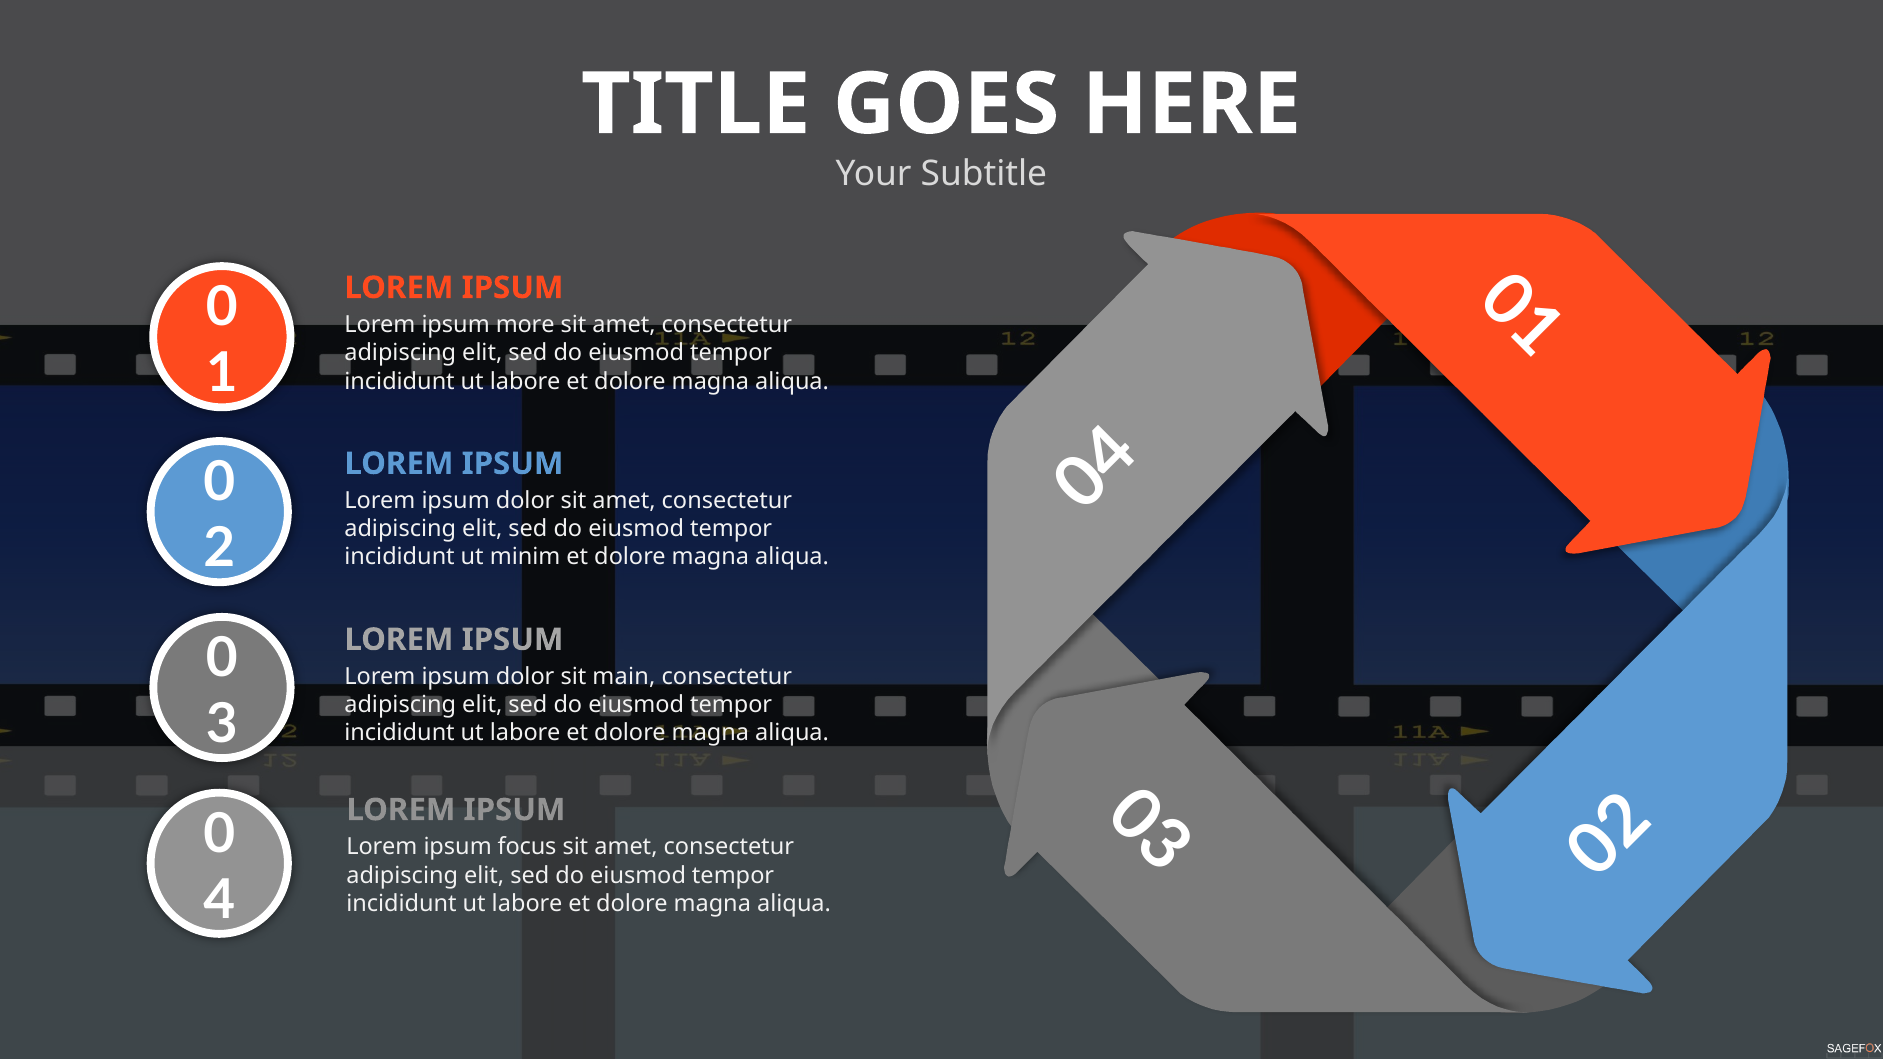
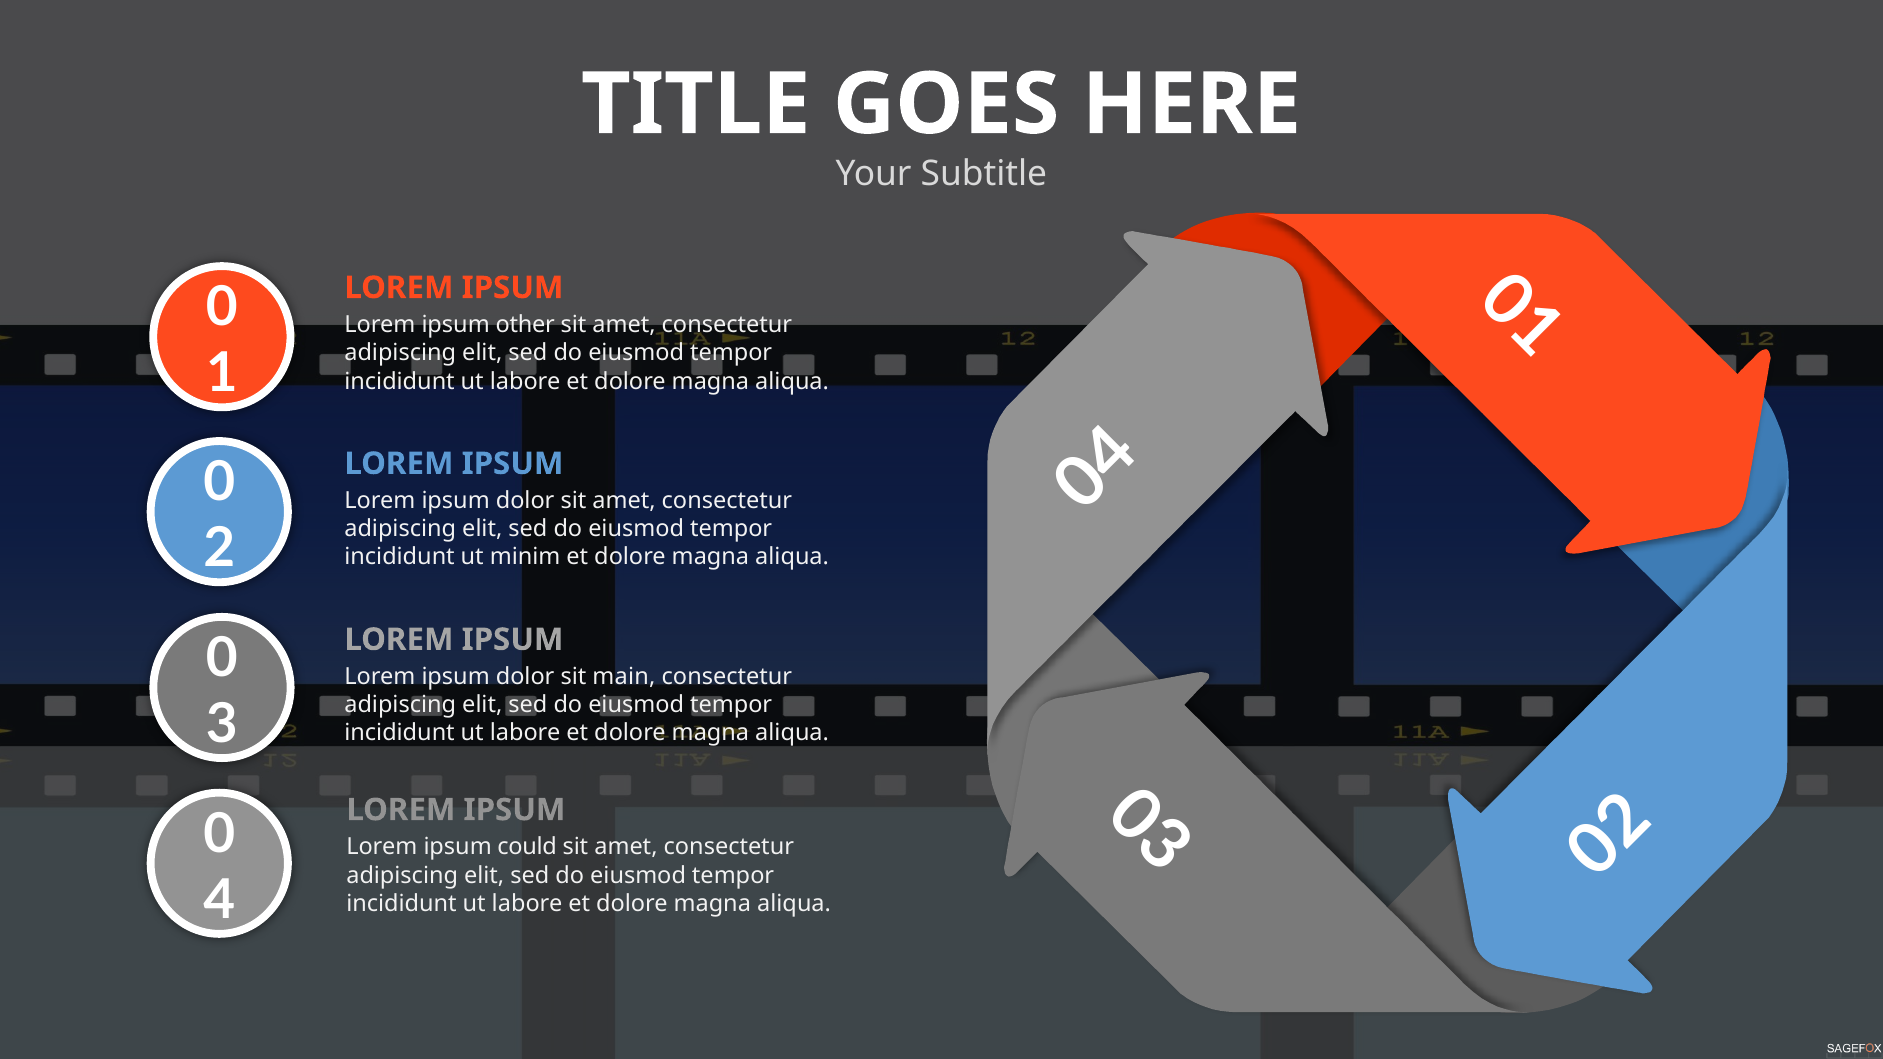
more: more -> other
focus: focus -> could
